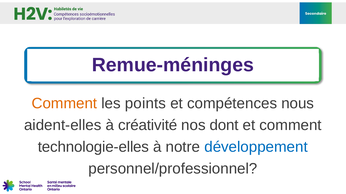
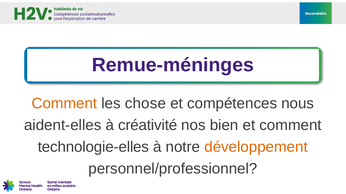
points: points -> chose
dont: dont -> bien
développement colour: blue -> orange
